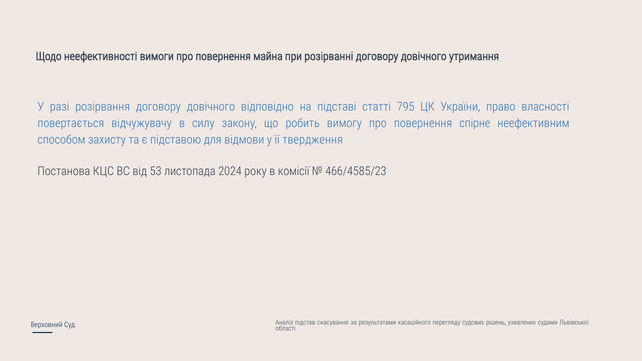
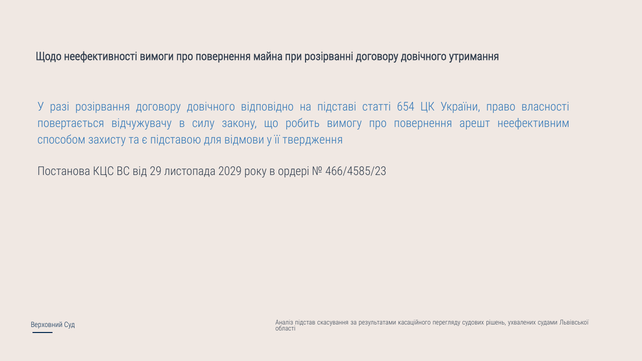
795: 795 -> 654
спірне: спірне -> арешт
53: 53 -> 29
2024: 2024 -> 2029
комісії: комісії -> ордері
